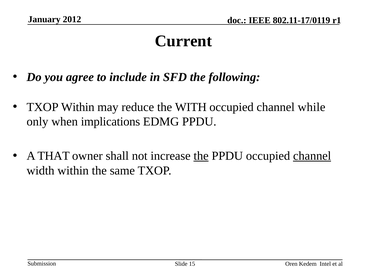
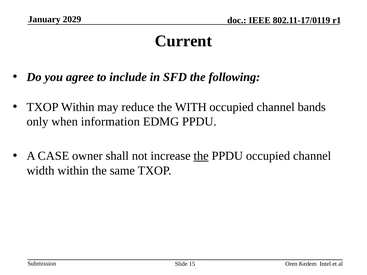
2012: 2012 -> 2029
while: while -> bands
implications: implications -> information
THAT: THAT -> CASE
channel at (312, 156) underline: present -> none
